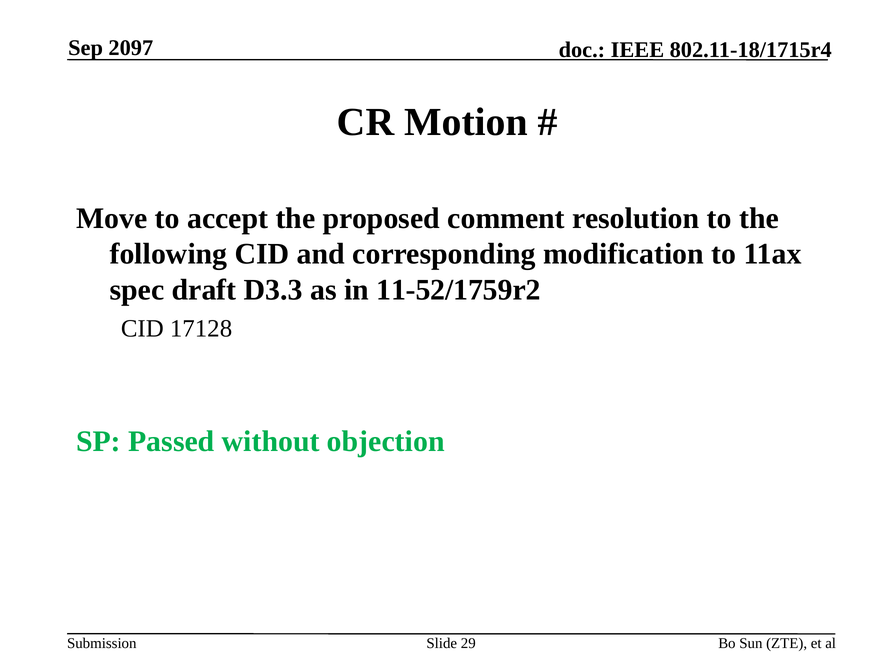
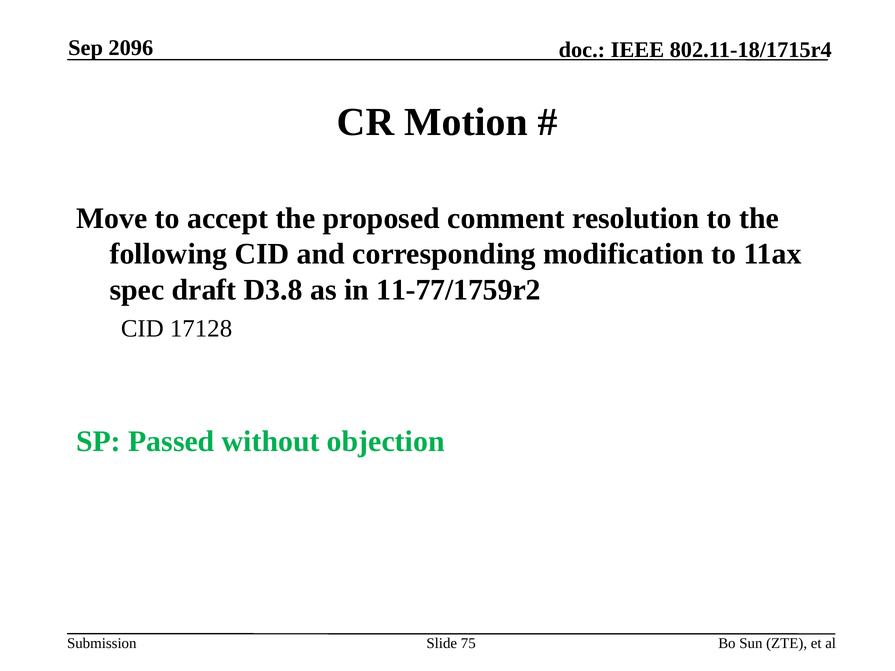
2097: 2097 -> 2096
D3.3: D3.3 -> D3.8
11-52/1759r2: 11-52/1759r2 -> 11-77/1759r2
29: 29 -> 75
